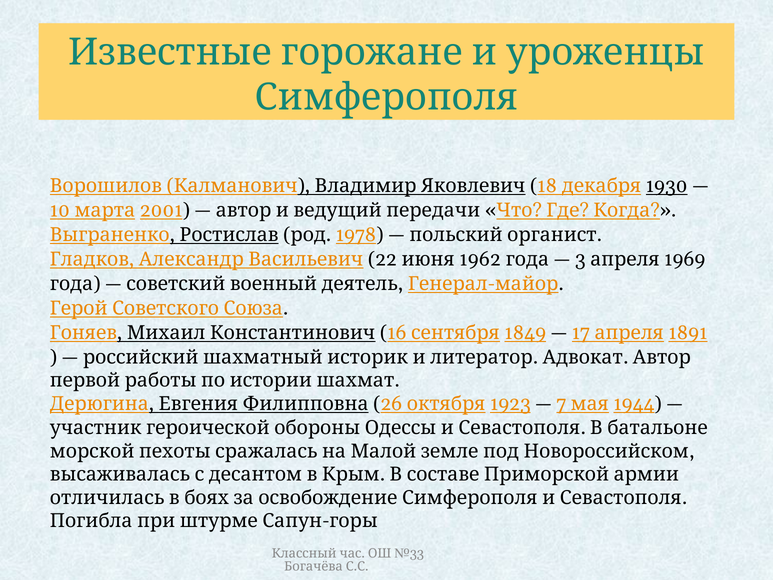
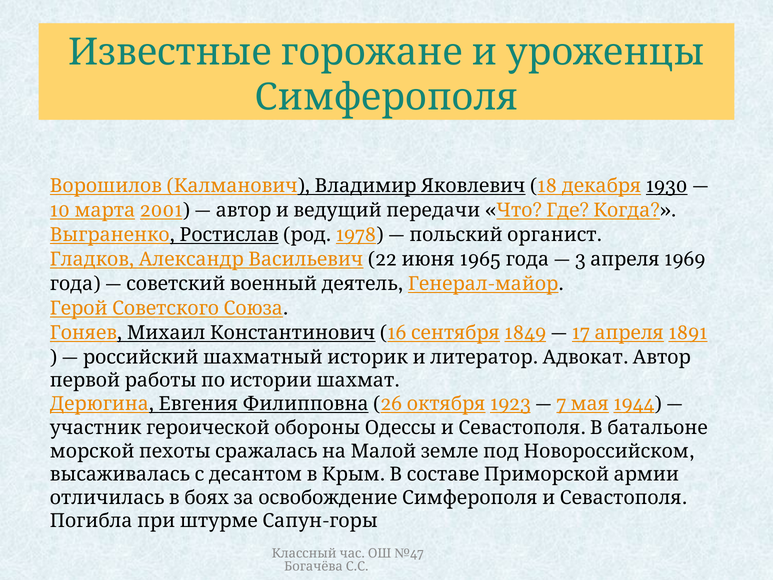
1962: 1962 -> 1965
№33: №33 -> №47
